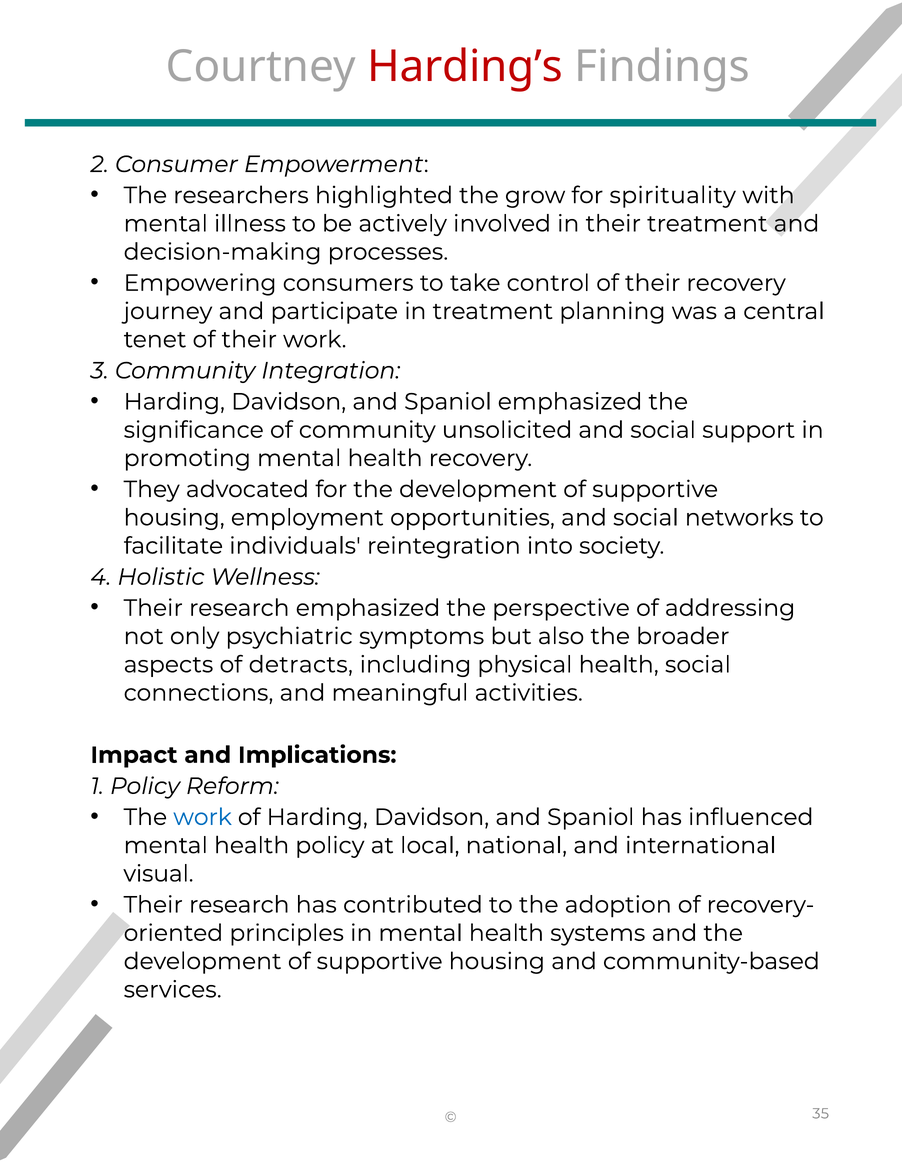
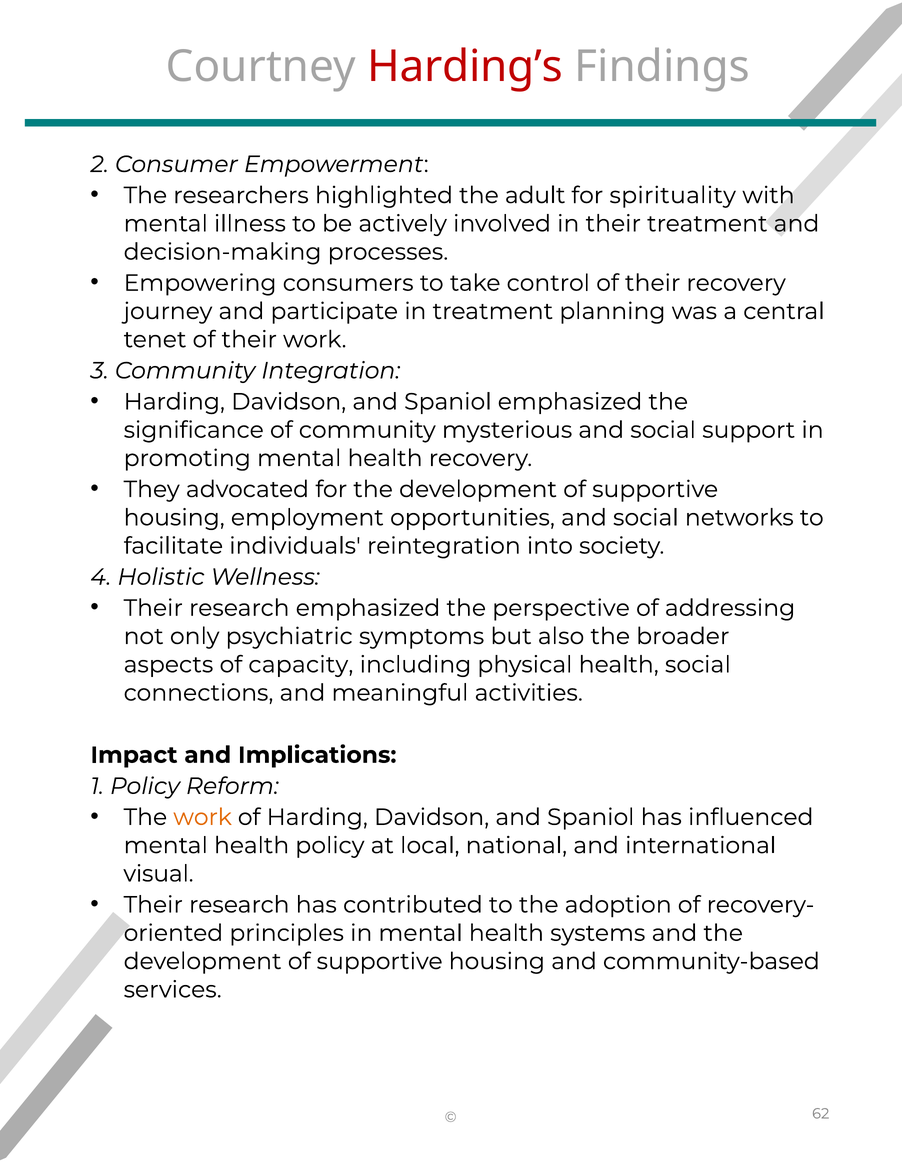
grow: grow -> adult
unsolicited: unsolicited -> mysterious
detracts: detracts -> capacity
work at (203, 817) colour: blue -> orange
35: 35 -> 62
